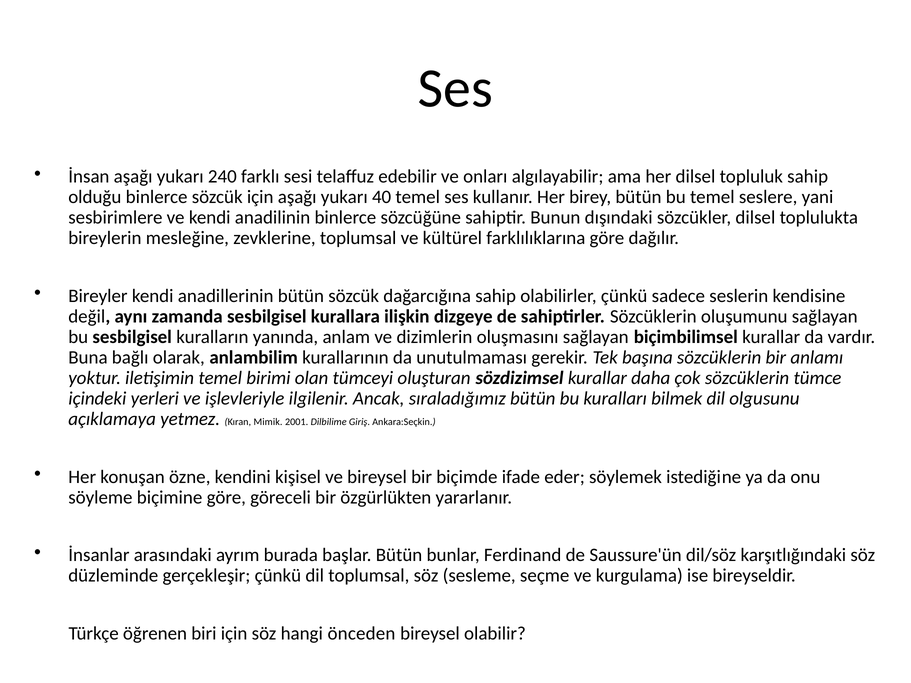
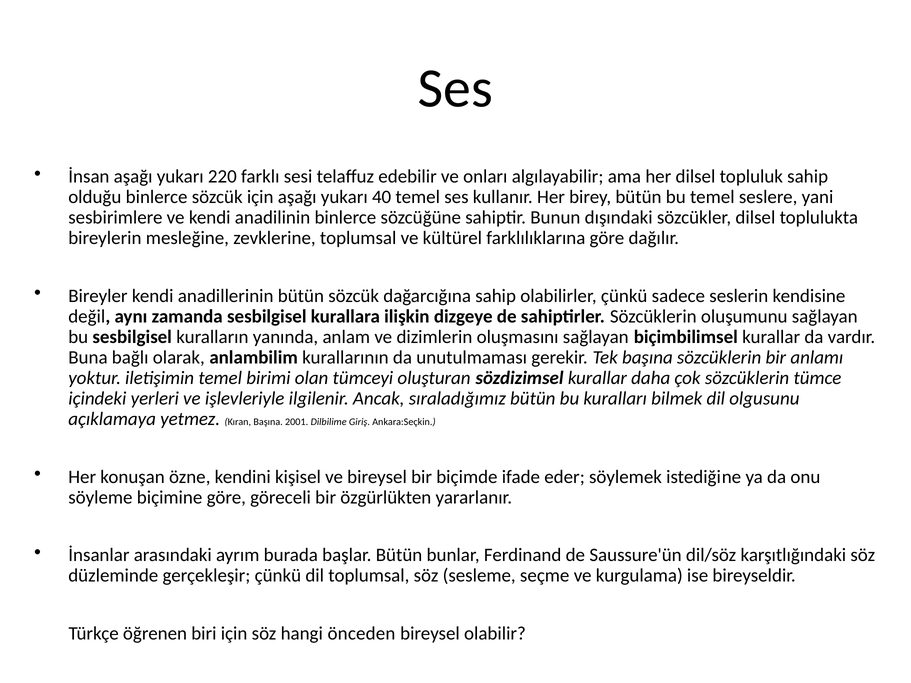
240: 240 -> 220
Kıran Mimik: Mimik -> Başına
